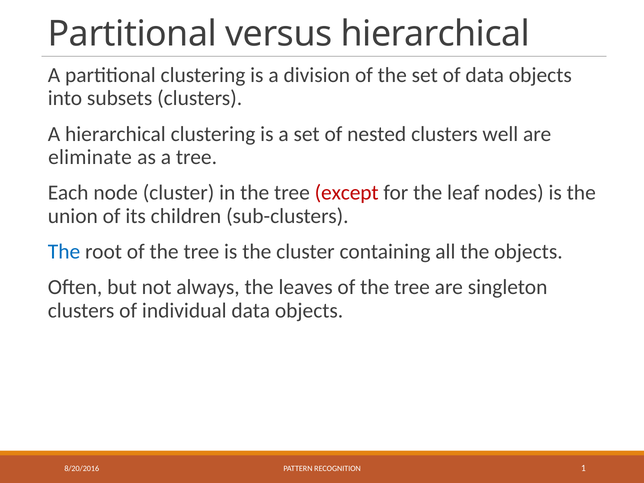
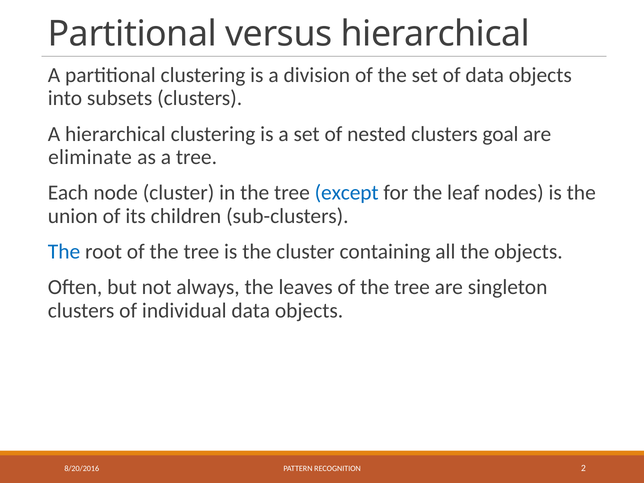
well: well -> goal
except colour: red -> blue
1: 1 -> 2
